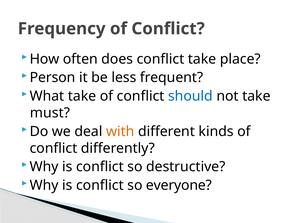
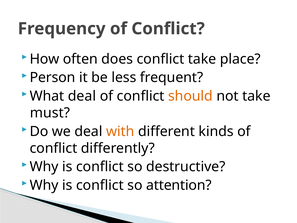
What take: take -> deal
should colour: blue -> orange
everyone: everyone -> attention
